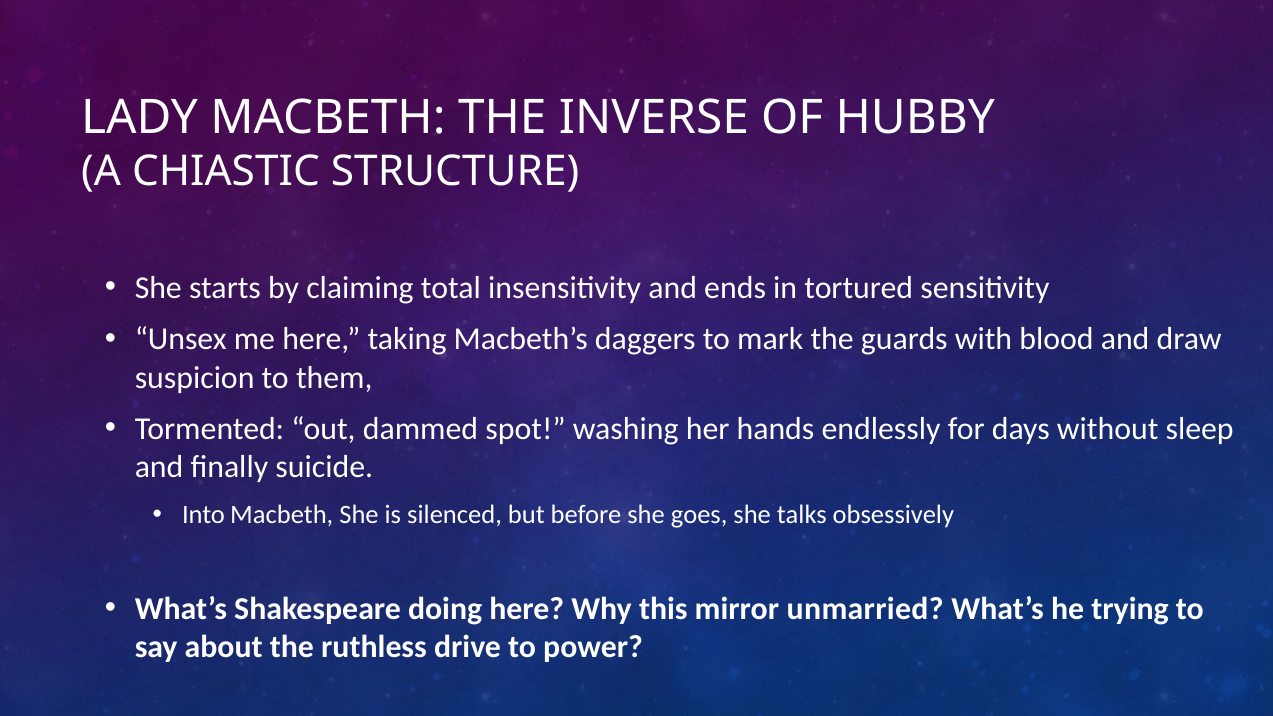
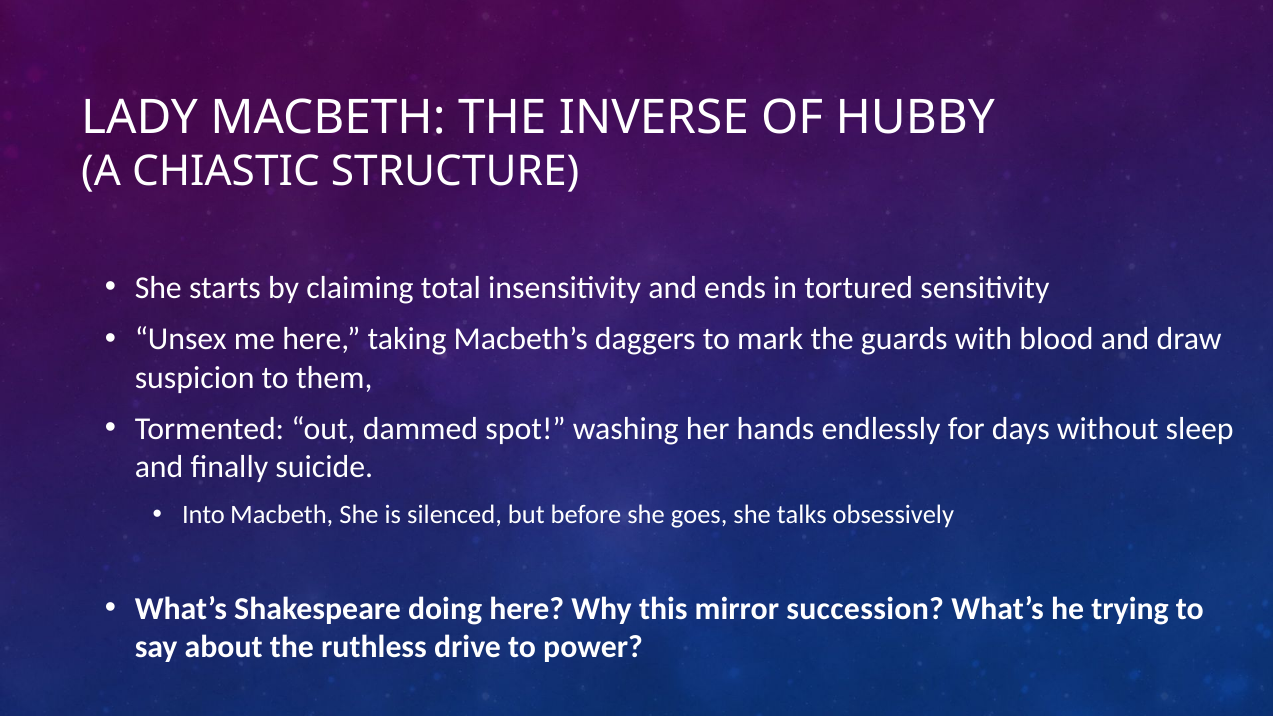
unmarried: unmarried -> succession
